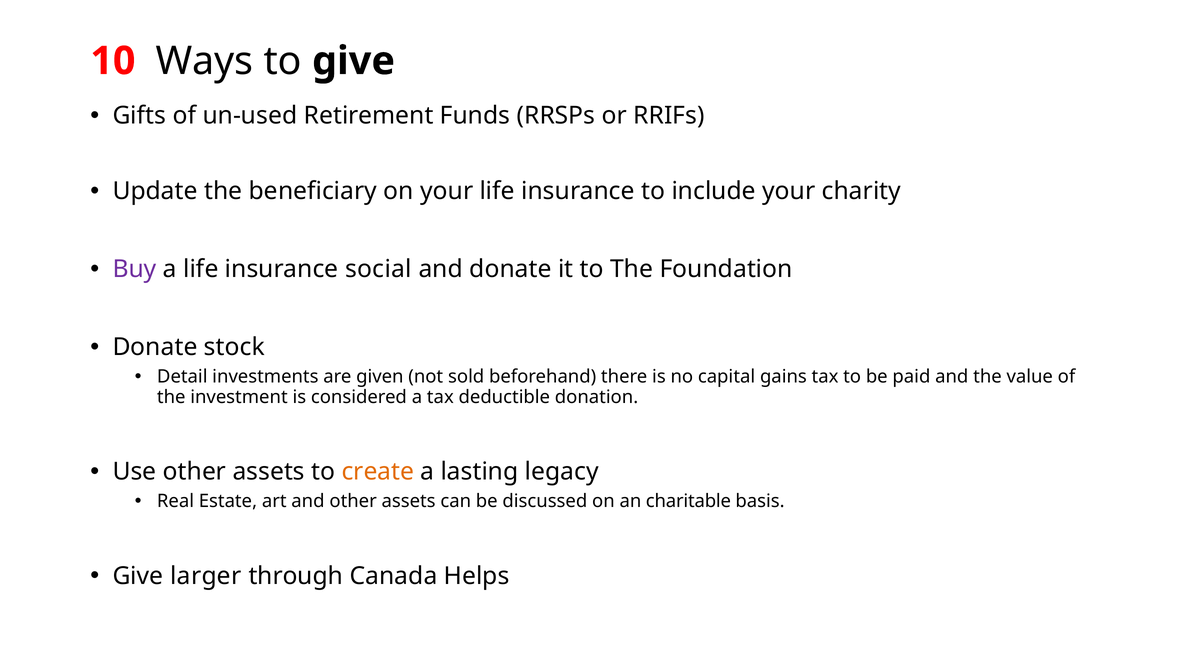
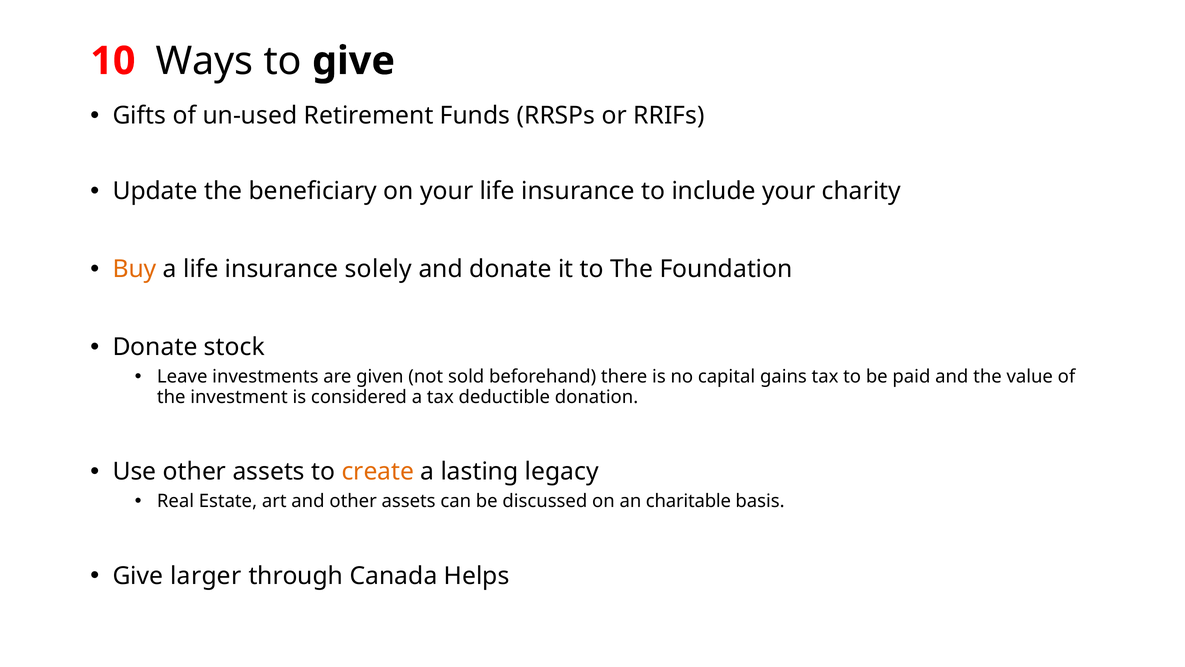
Buy colour: purple -> orange
social: social -> solely
Detail: Detail -> Leave
